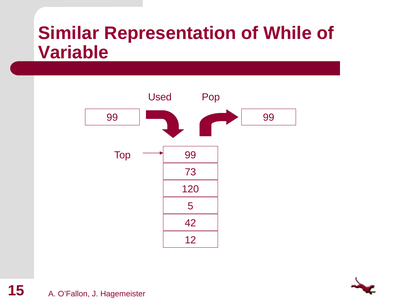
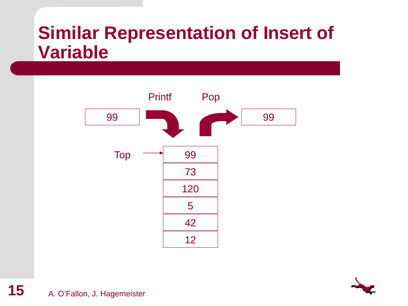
While: While -> Insert
Used: Used -> Printf
